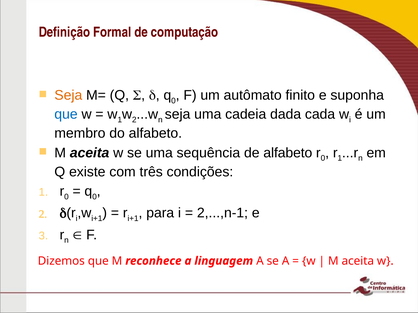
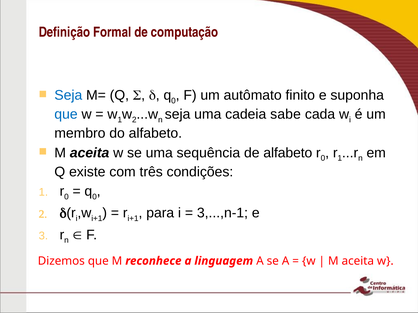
Seja at (68, 96) colour: orange -> blue
dada: dada -> sabe
2,...,n-1: 2,...,n-1 -> 3,...,n-1
